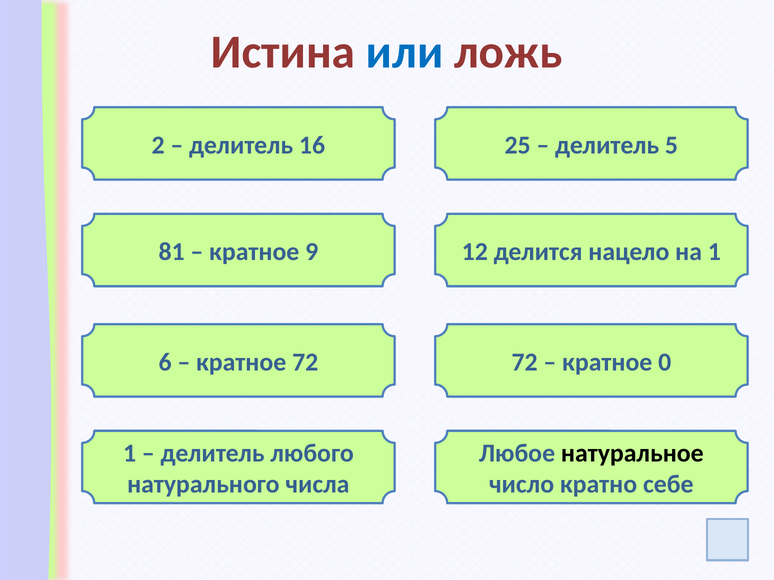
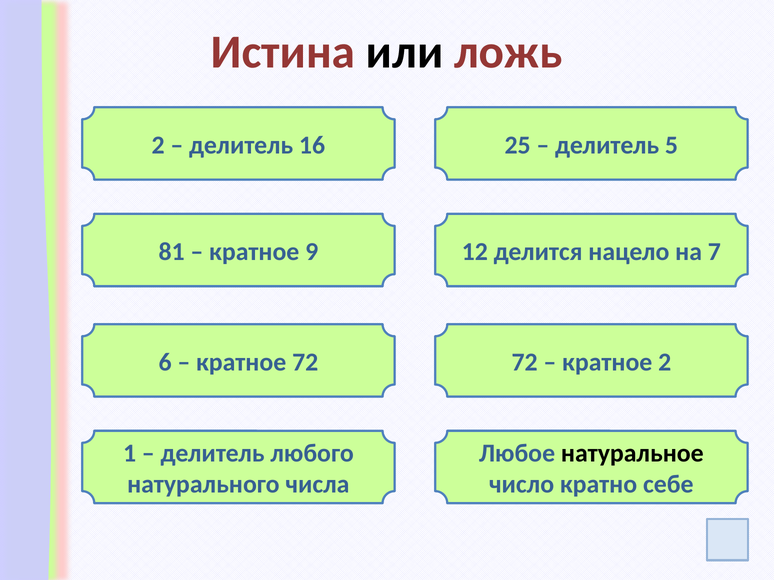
или colour: blue -> black
на 1: 1 -> 7
0 at (665, 363): 0 -> 2
